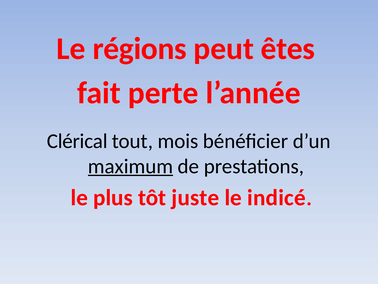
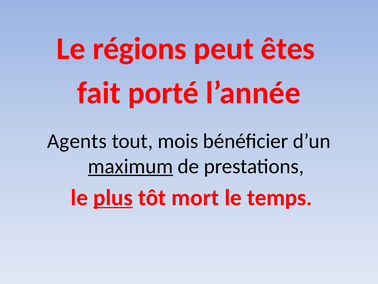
perte: perte -> porté
Clérical: Clérical -> Agents
plus underline: none -> present
juste: juste -> mort
indicé: indicé -> temps
